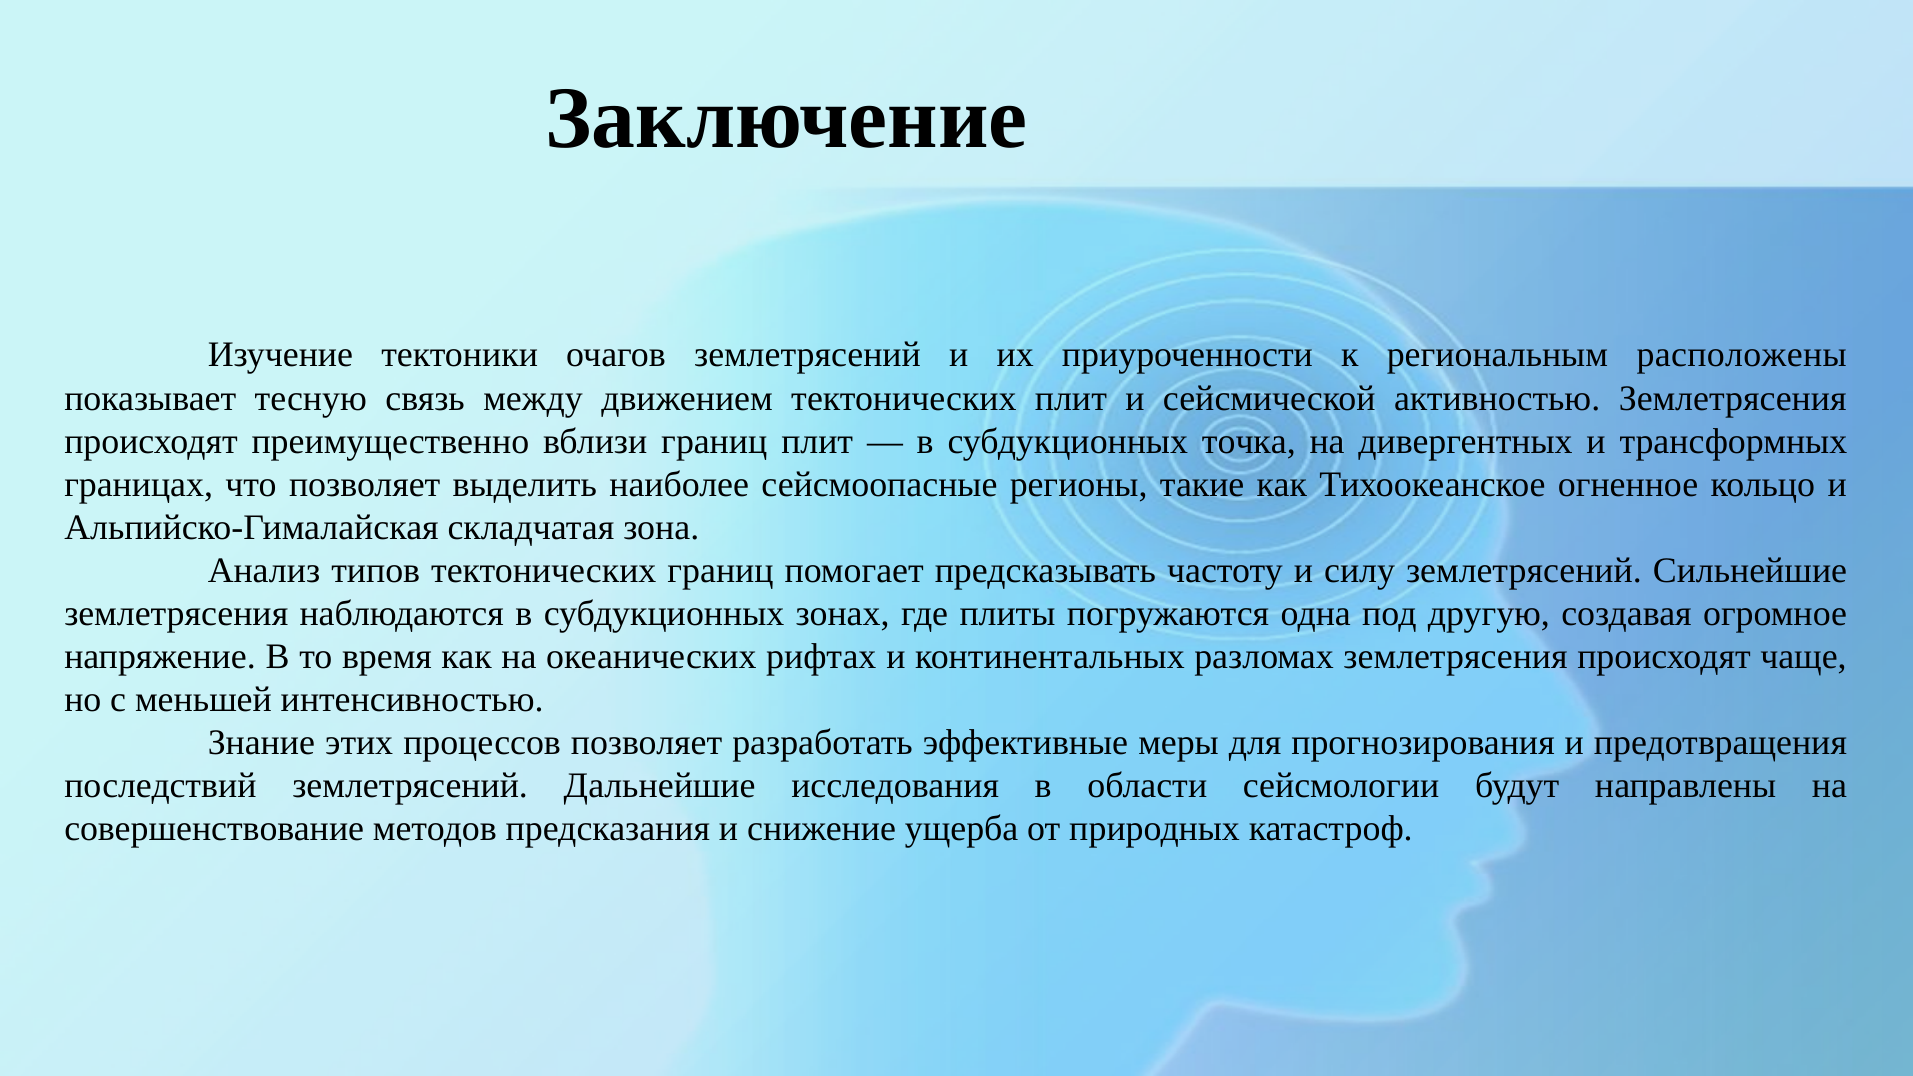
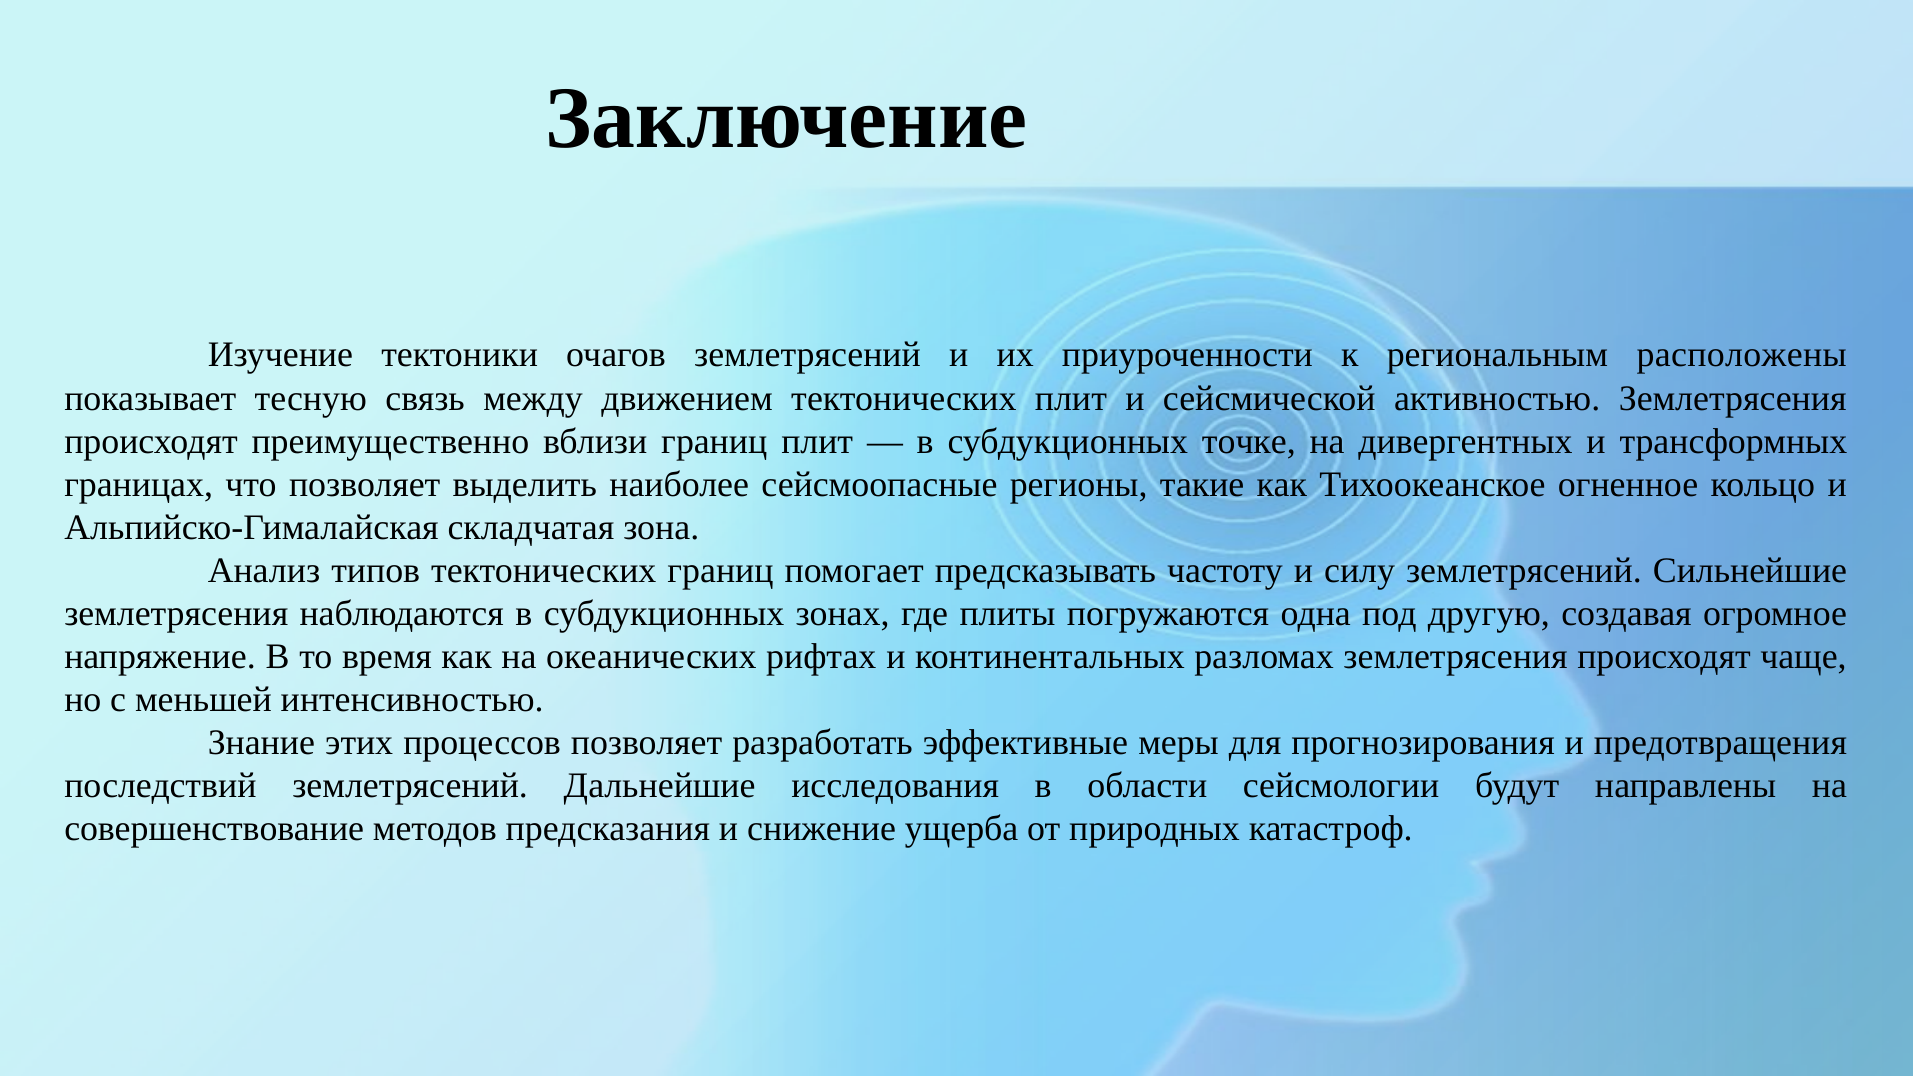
точка: точка -> точке
